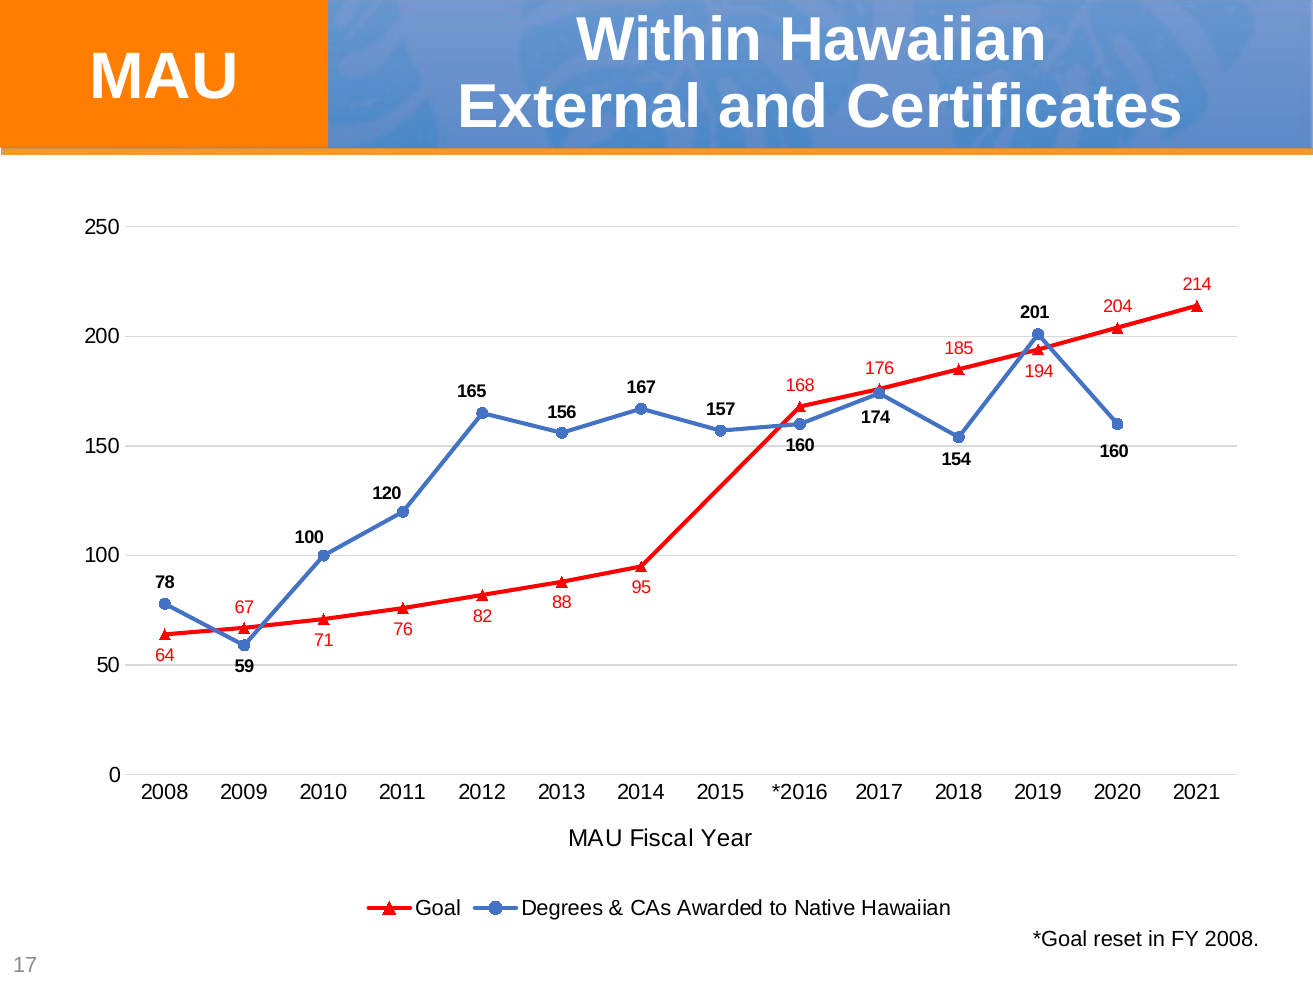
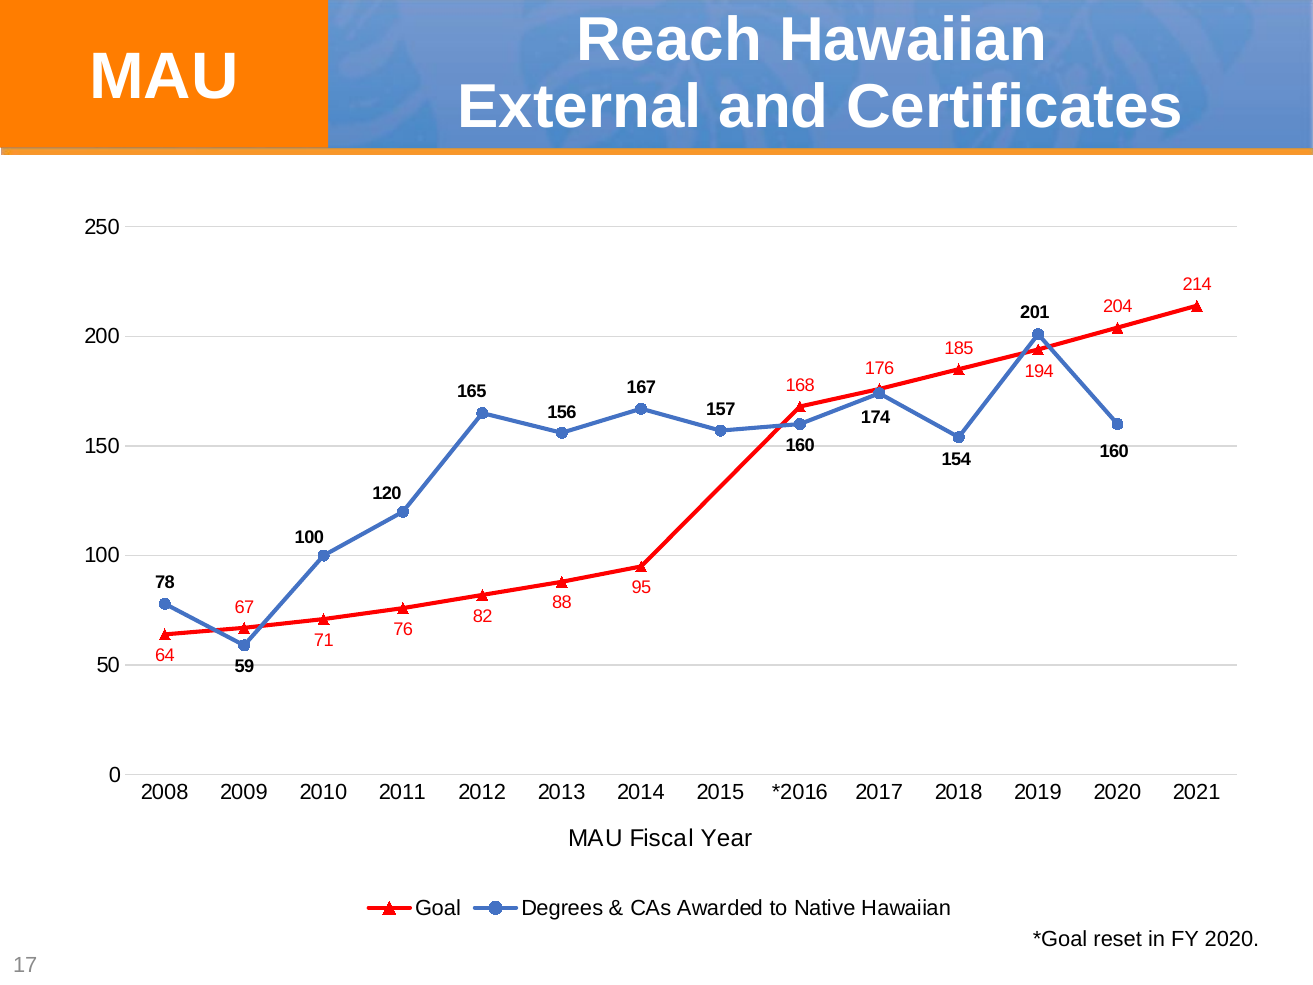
Within: Within -> Reach
FY 2008: 2008 -> 2020
